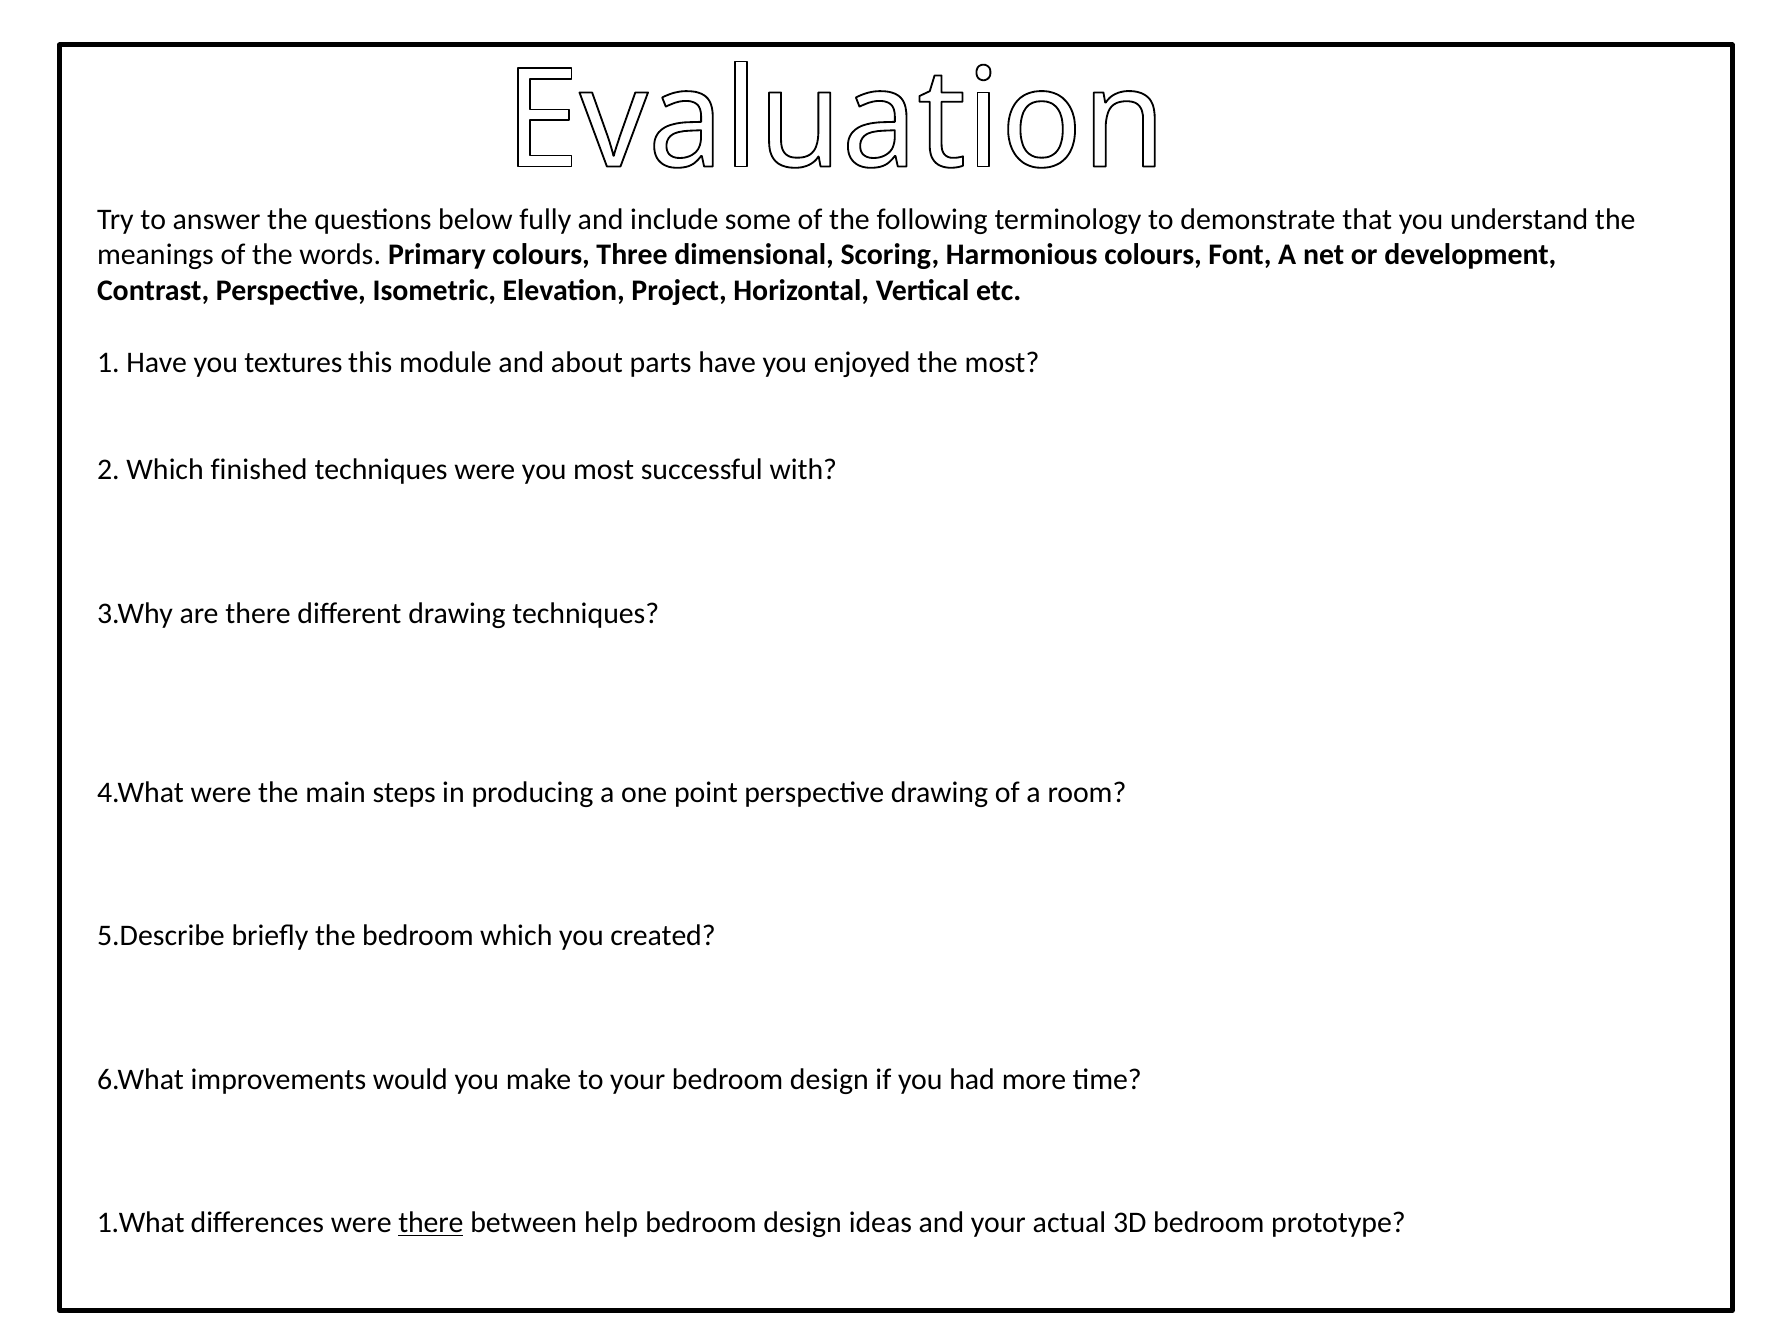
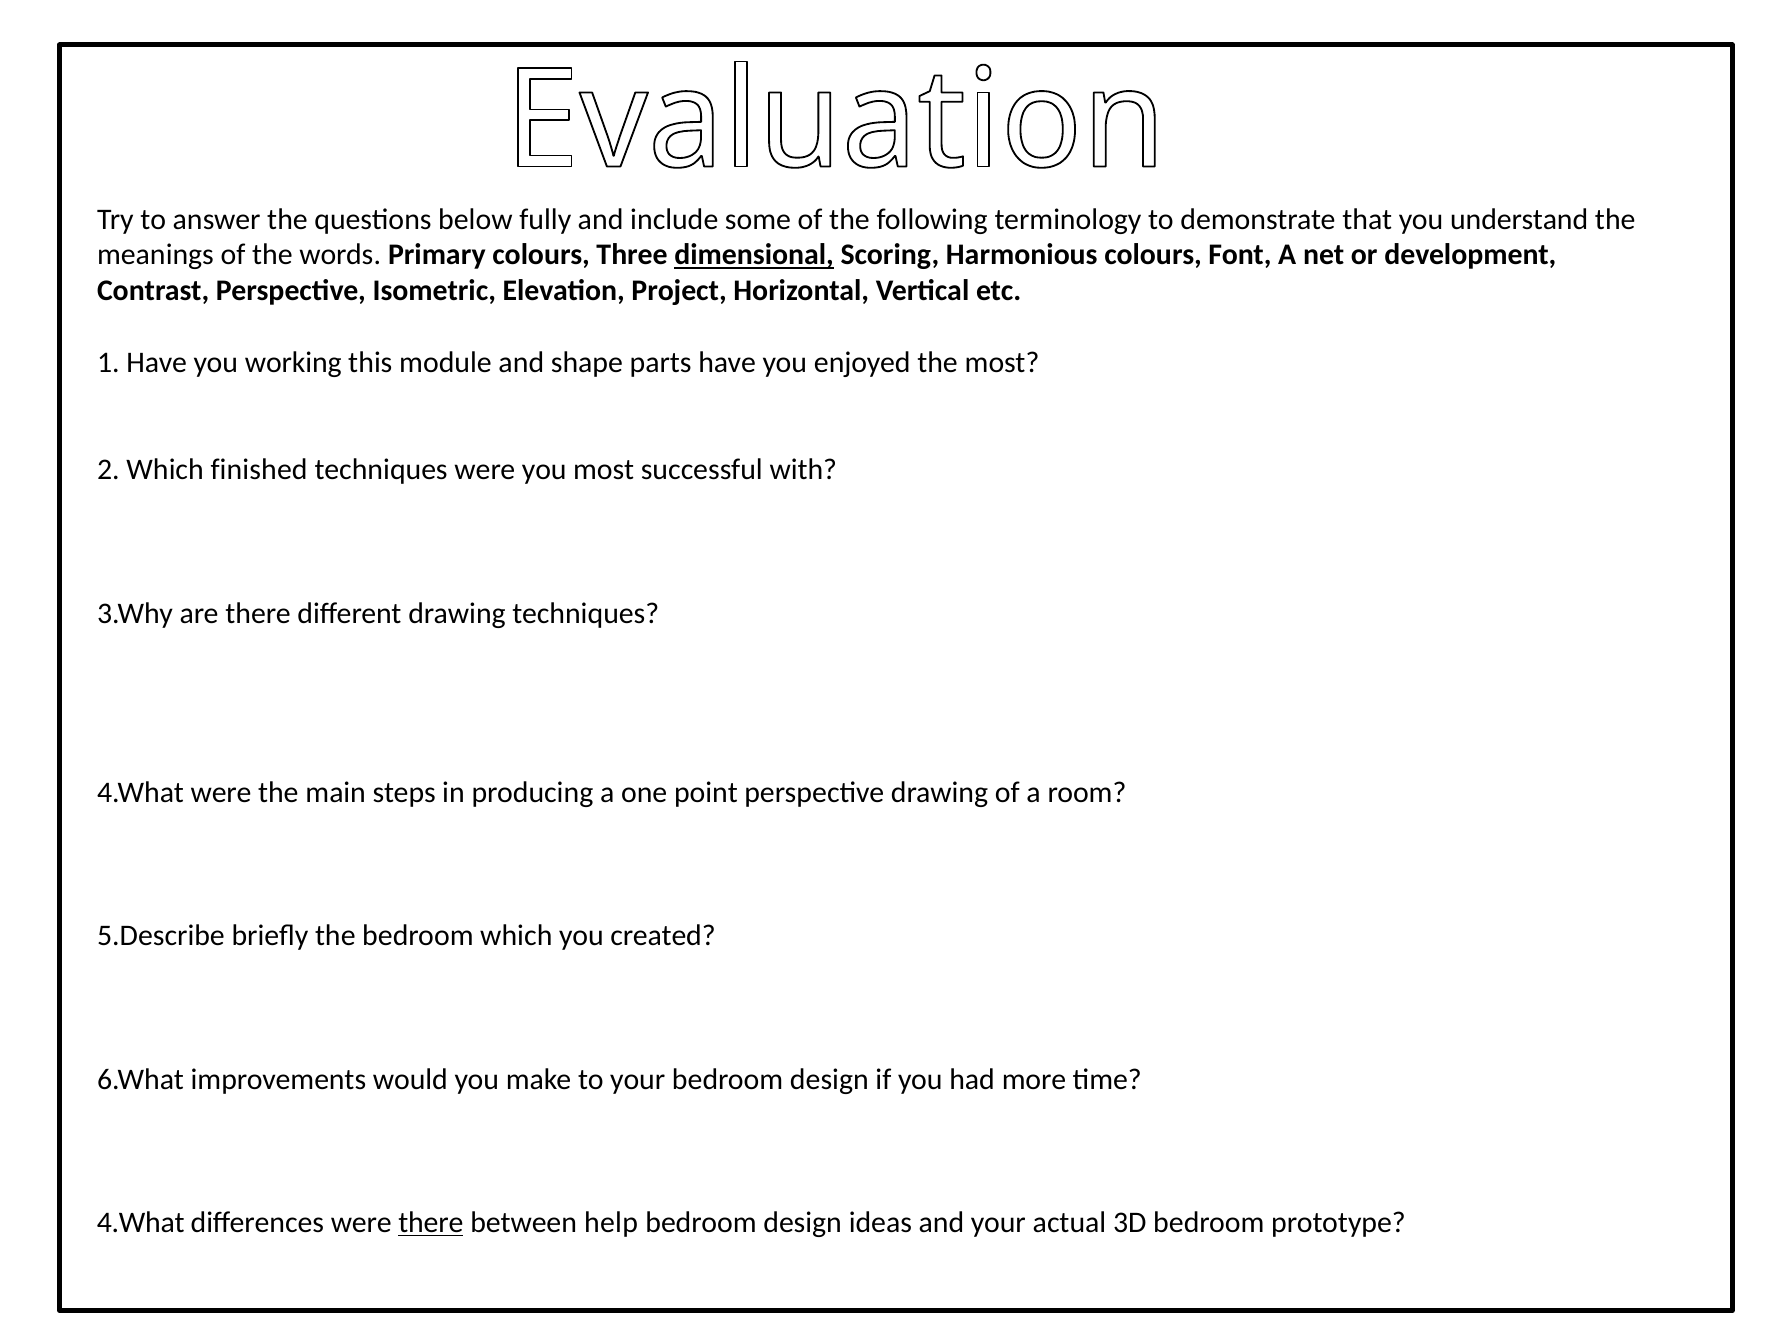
dimensional underline: none -> present
textures: textures -> working
about: about -> shape
1.What at (141, 1223): 1.What -> 4.What
